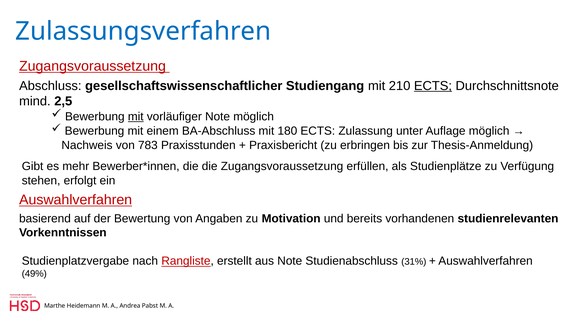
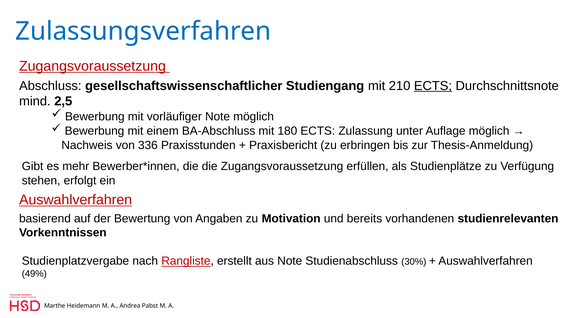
mit at (136, 117) underline: present -> none
783: 783 -> 336
31%: 31% -> 30%
